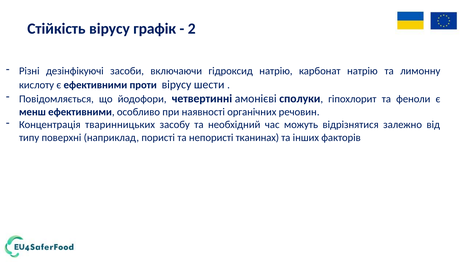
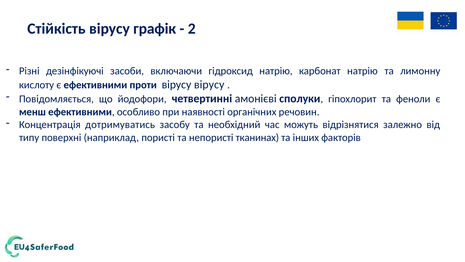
вірусу шести: шести -> вірусу
тваринницьких: тваринницьких -> дотримуватись
